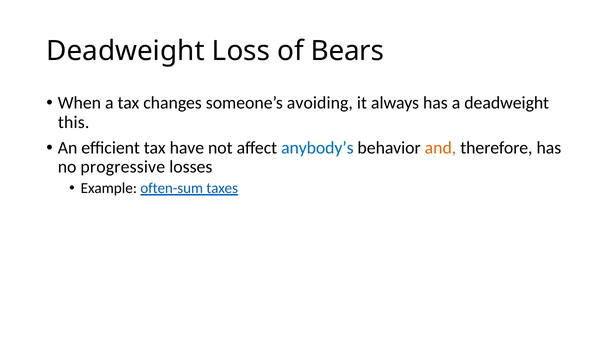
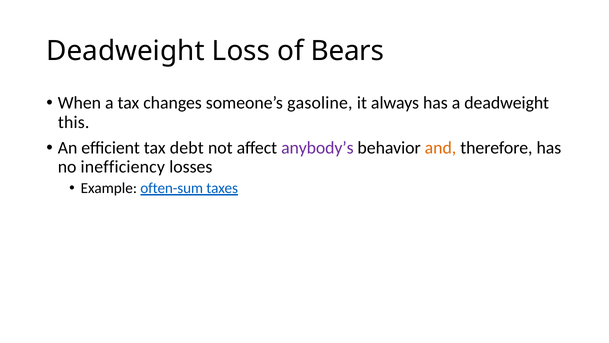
avoiding: avoiding -> gasoline
have: have -> debt
anybody’s colour: blue -> purple
progressive: progressive -> inefficiency
